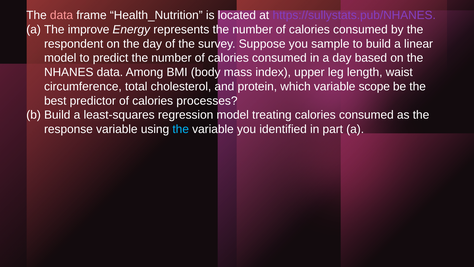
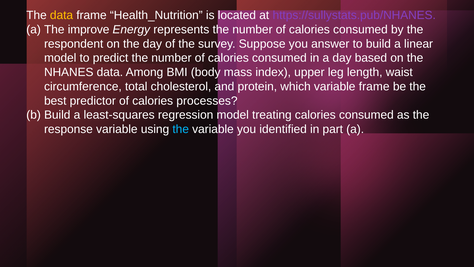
data at (62, 15) colour: pink -> yellow
sample: sample -> answer
variable scope: scope -> frame
